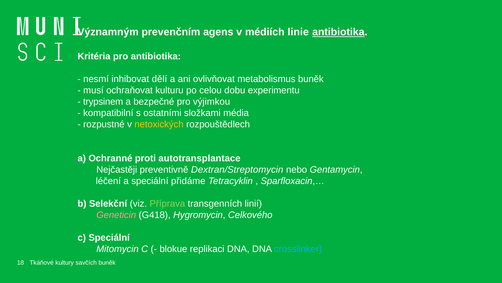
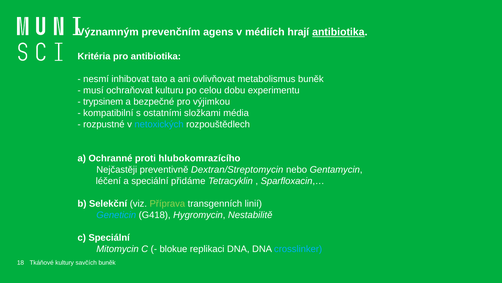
linie: linie -> hrají
dělí: dělí -> tato
netoxických colour: yellow -> light blue
autotransplantace: autotransplantace -> hlubokomrazícího
Geneticin colour: pink -> light blue
Celkového: Celkového -> Nestabilitě
